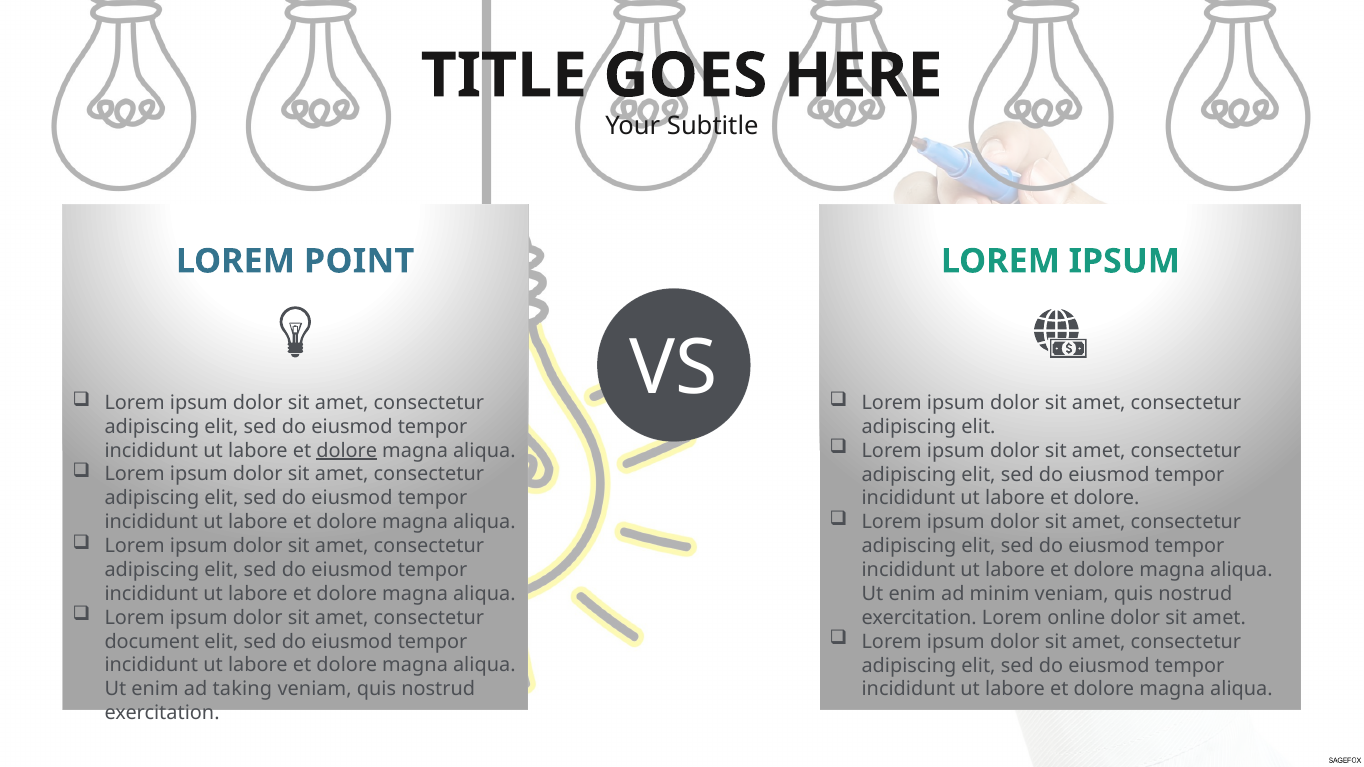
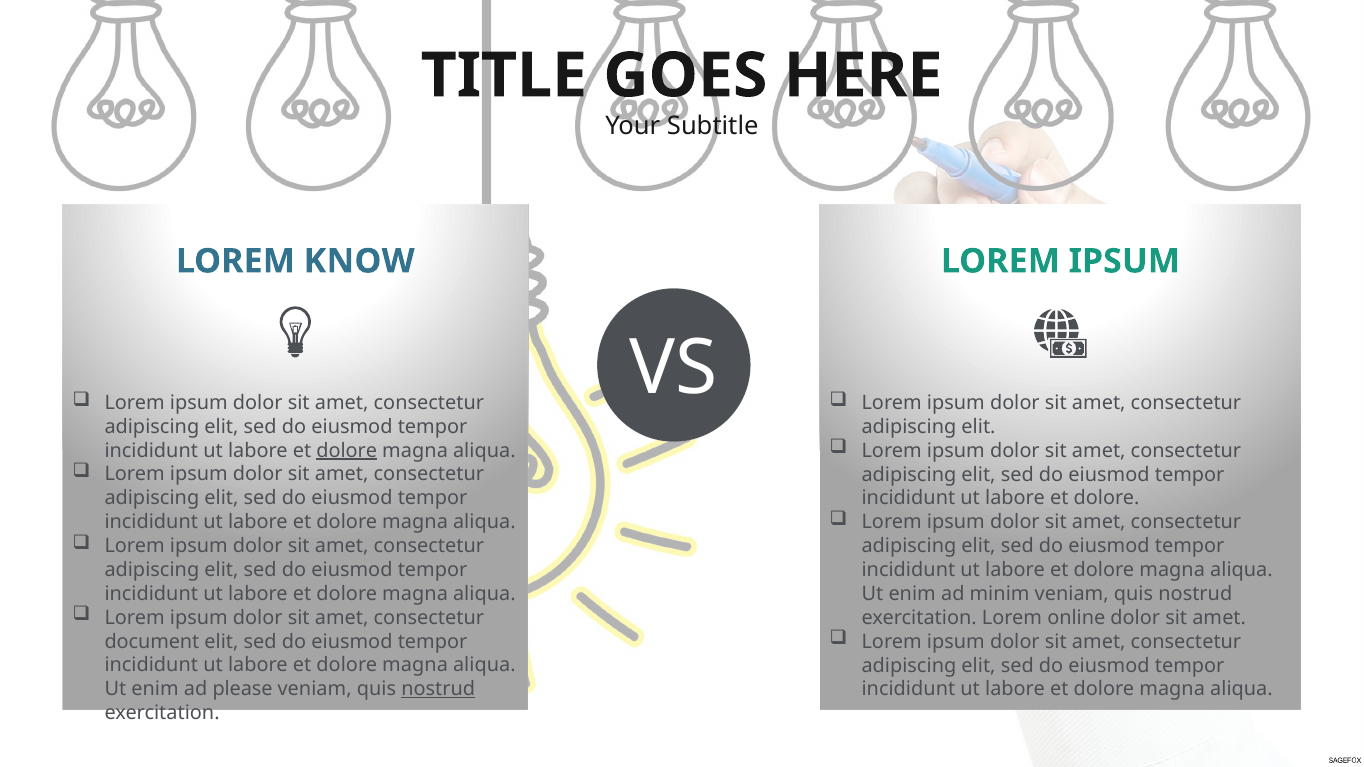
POINT: POINT -> KNOW
taking: taking -> please
nostrud at (438, 690) underline: none -> present
